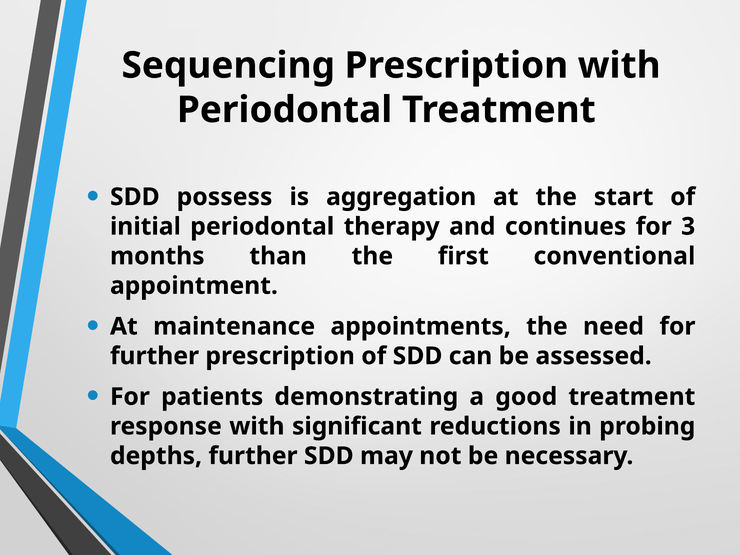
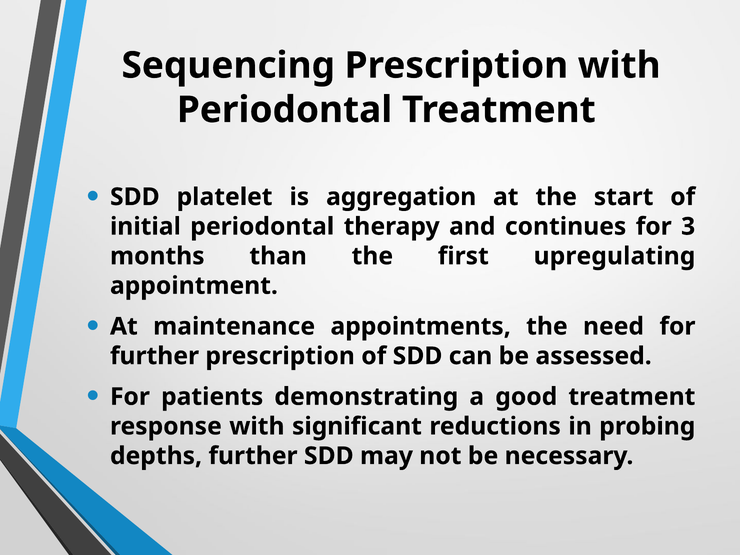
possess: possess -> platelet
conventional: conventional -> upregulating
